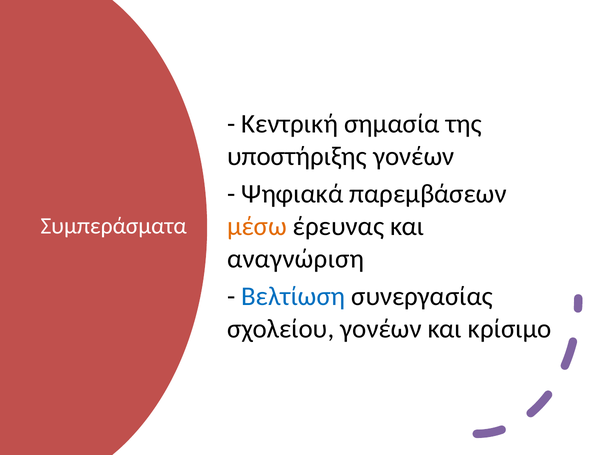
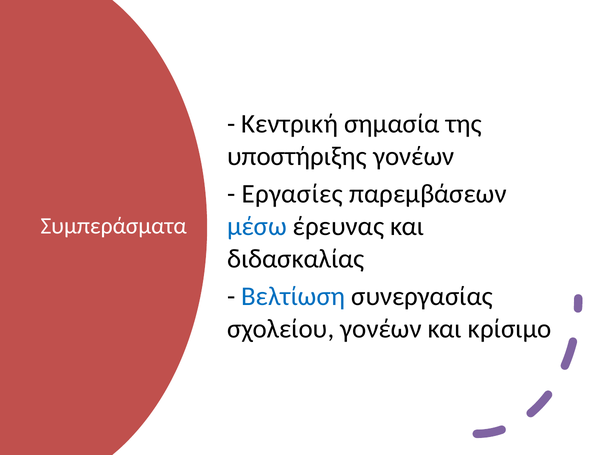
Ψηφιακά: Ψηφιακά -> Εργασίες
μέσω colour: orange -> blue
αναγνώριση: αναγνώριση -> διδασκαλίας
